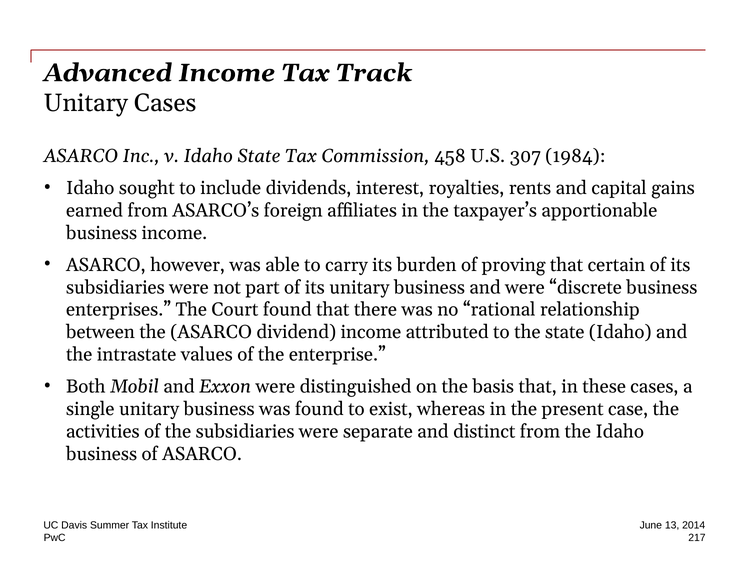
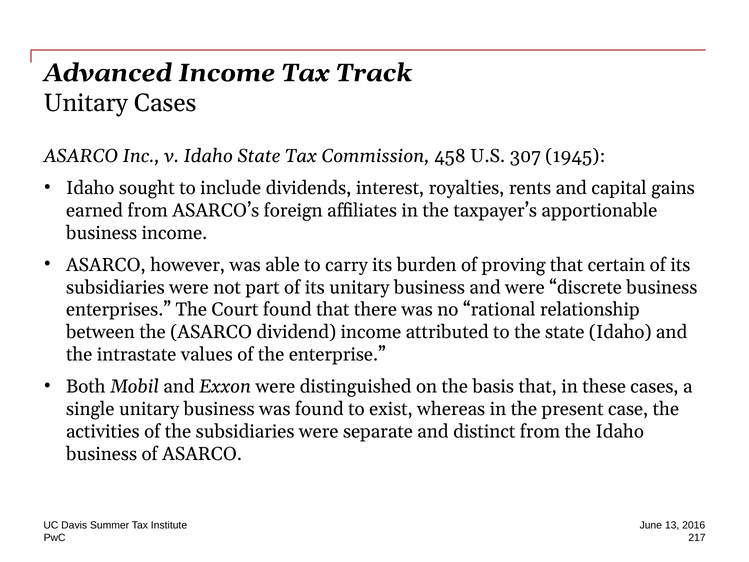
1984: 1984 -> 1945
2014: 2014 -> 2016
